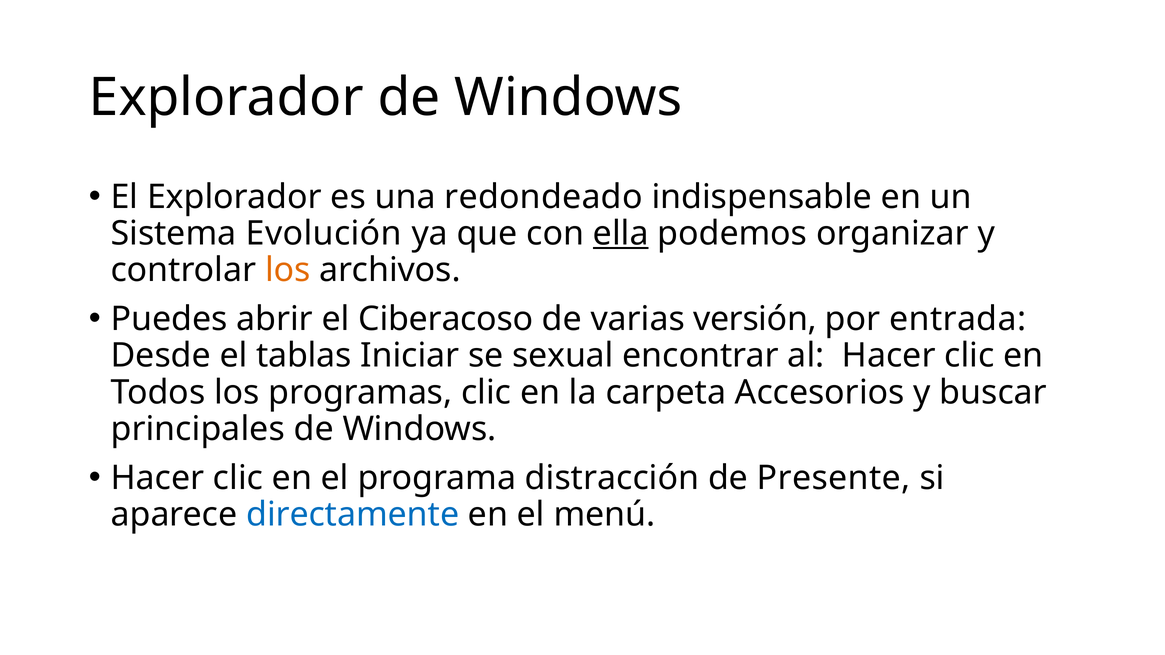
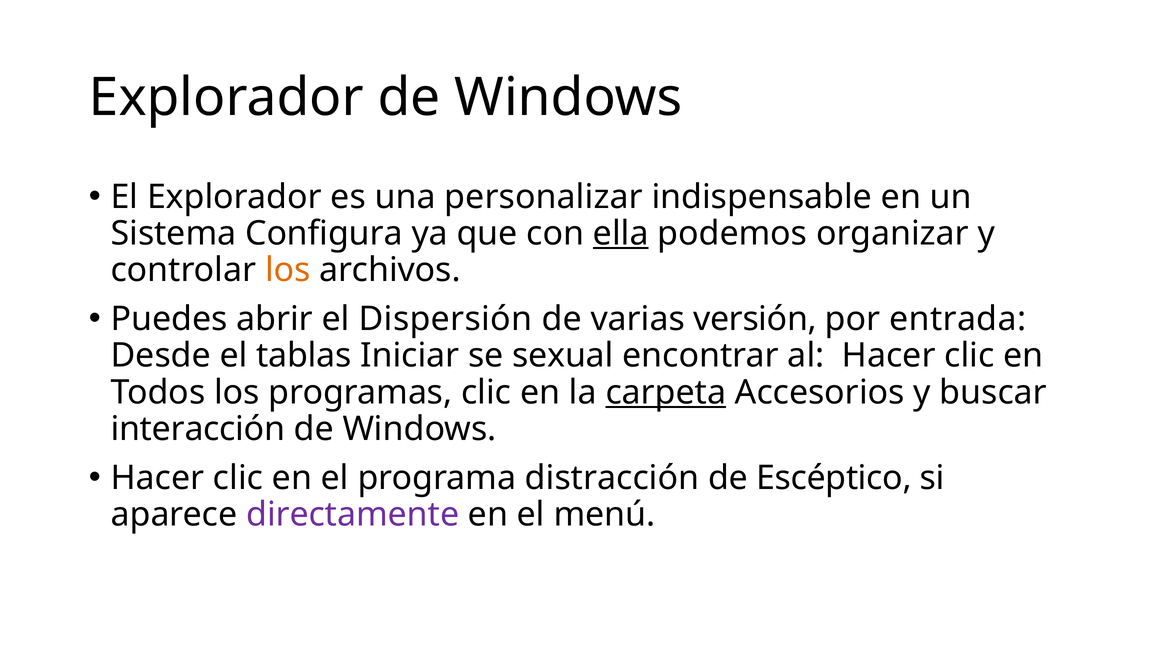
redondeado: redondeado -> personalizar
Evolución: Evolución -> Configura
Ciberacoso: Ciberacoso -> Dispersión
carpeta underline: none -> present
principales: principales -> interacción
Presente: Presente -> Escéptico
directamente colour: blue -> purple
